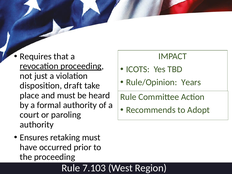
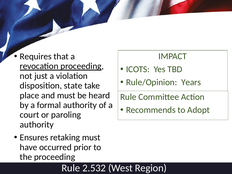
draft: draft -> state
7.103: 7.103 -> 2.532
